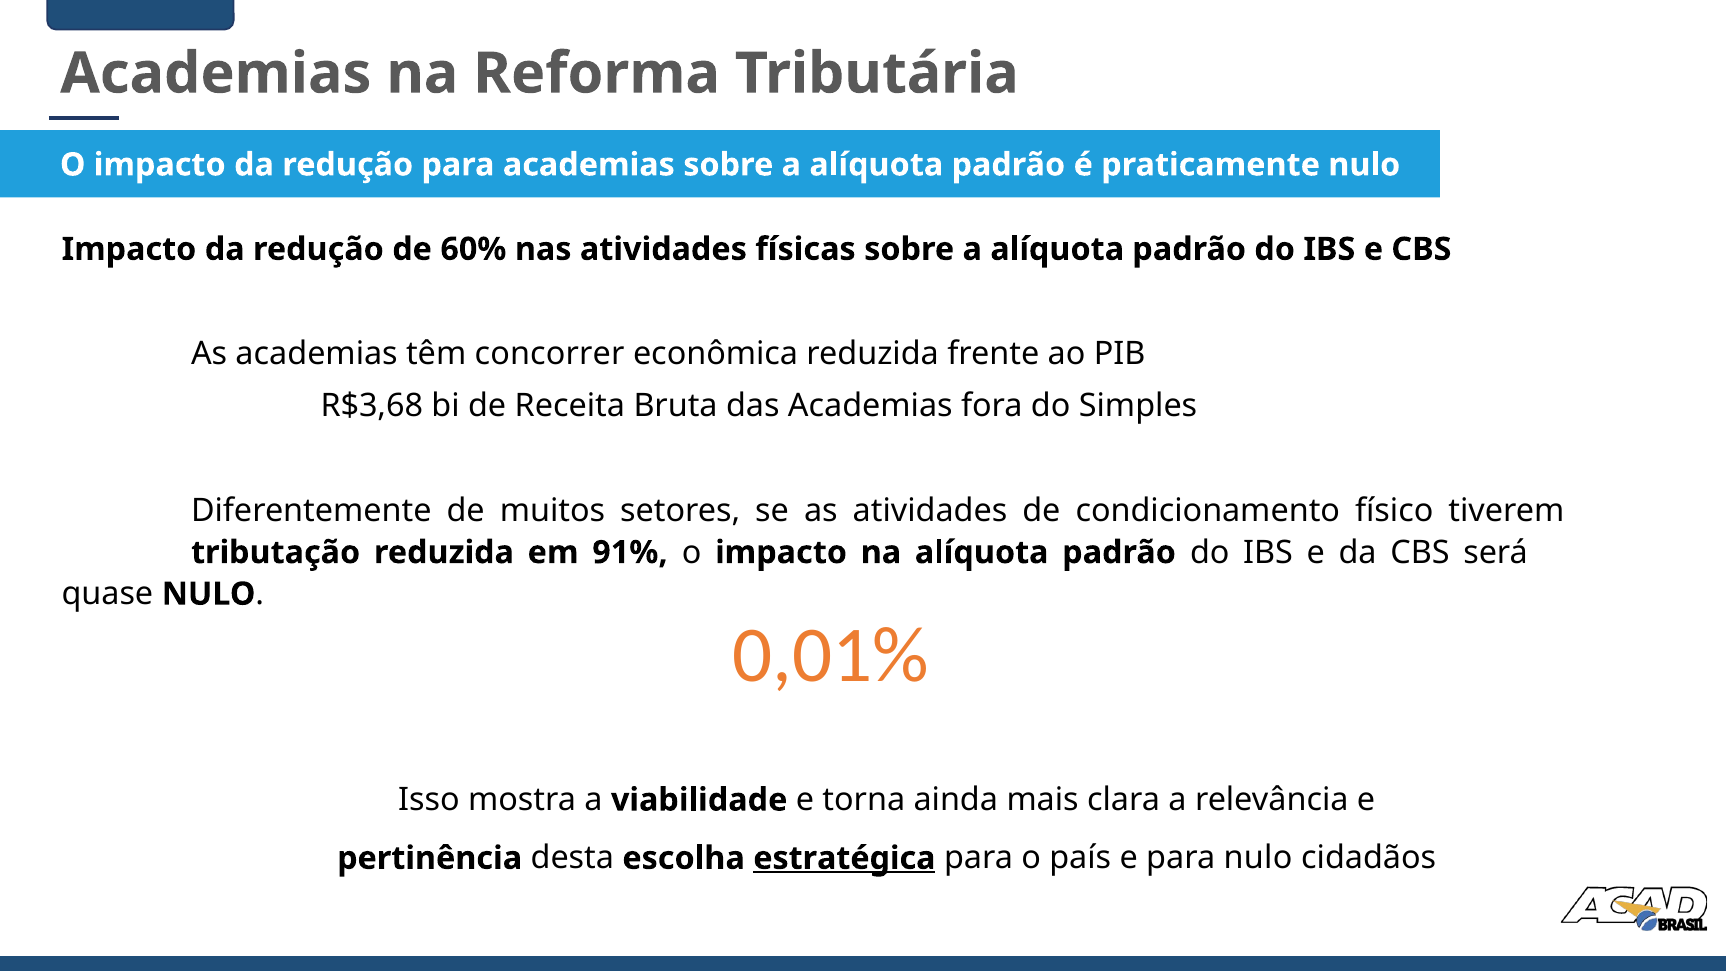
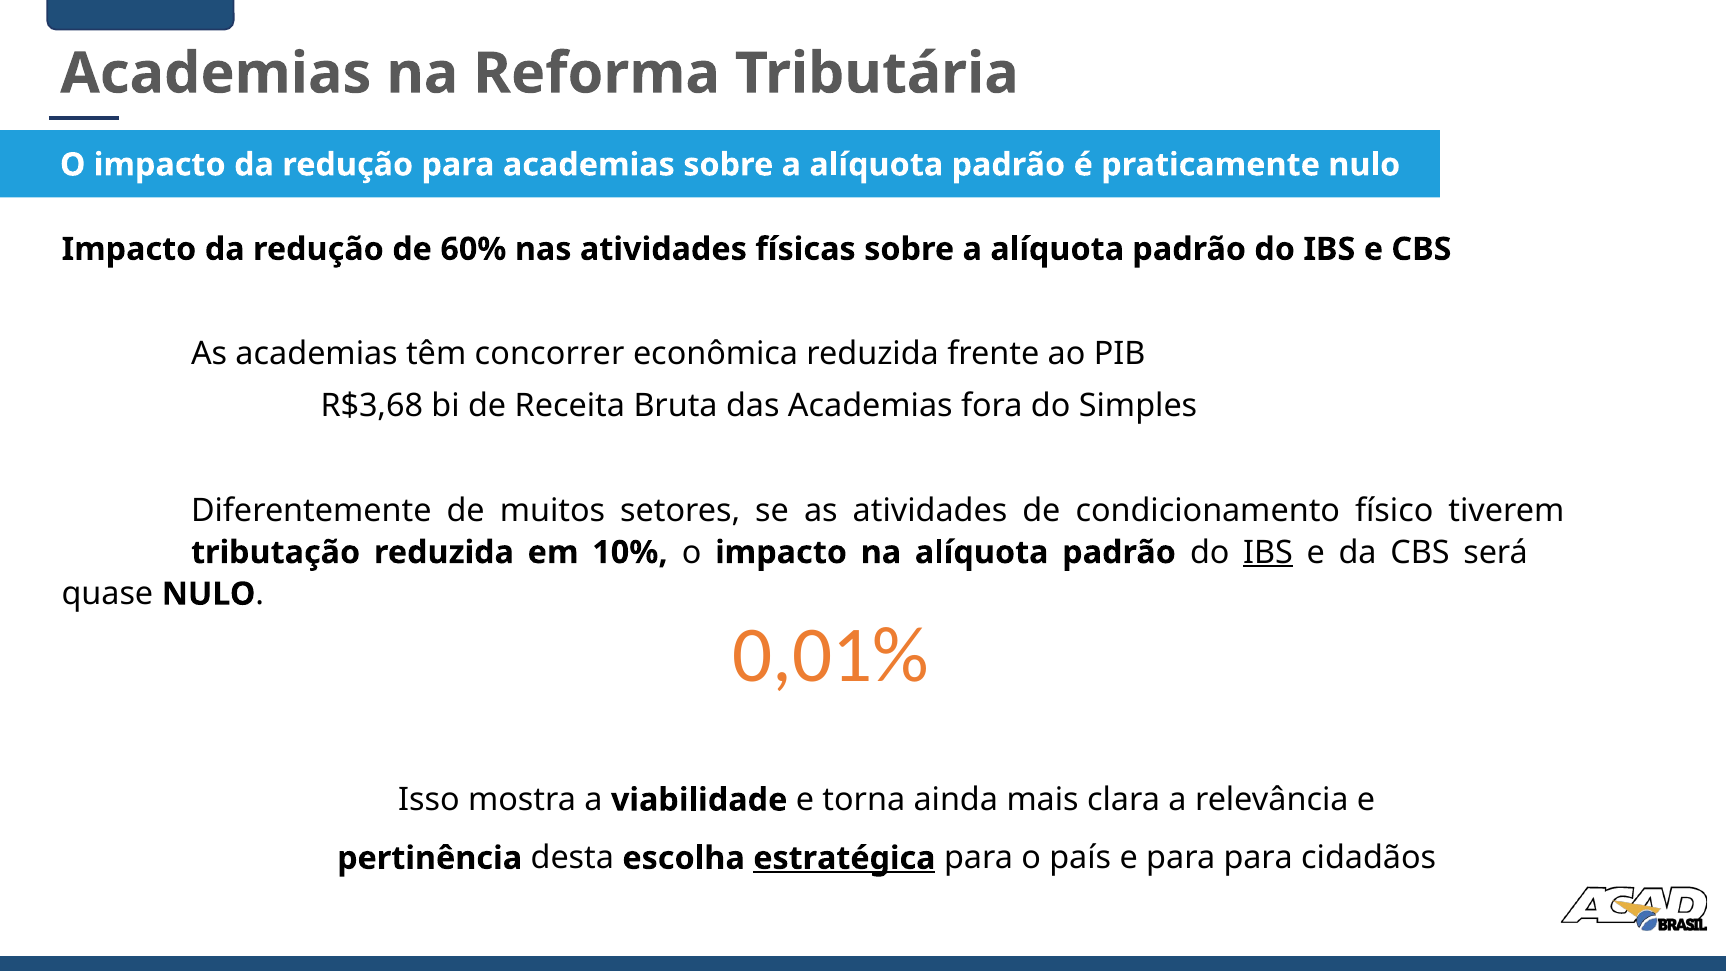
91%: 91% -> 10%
IBS at (1268, 552) underline: none -> present
para nulo: nulo -> para
